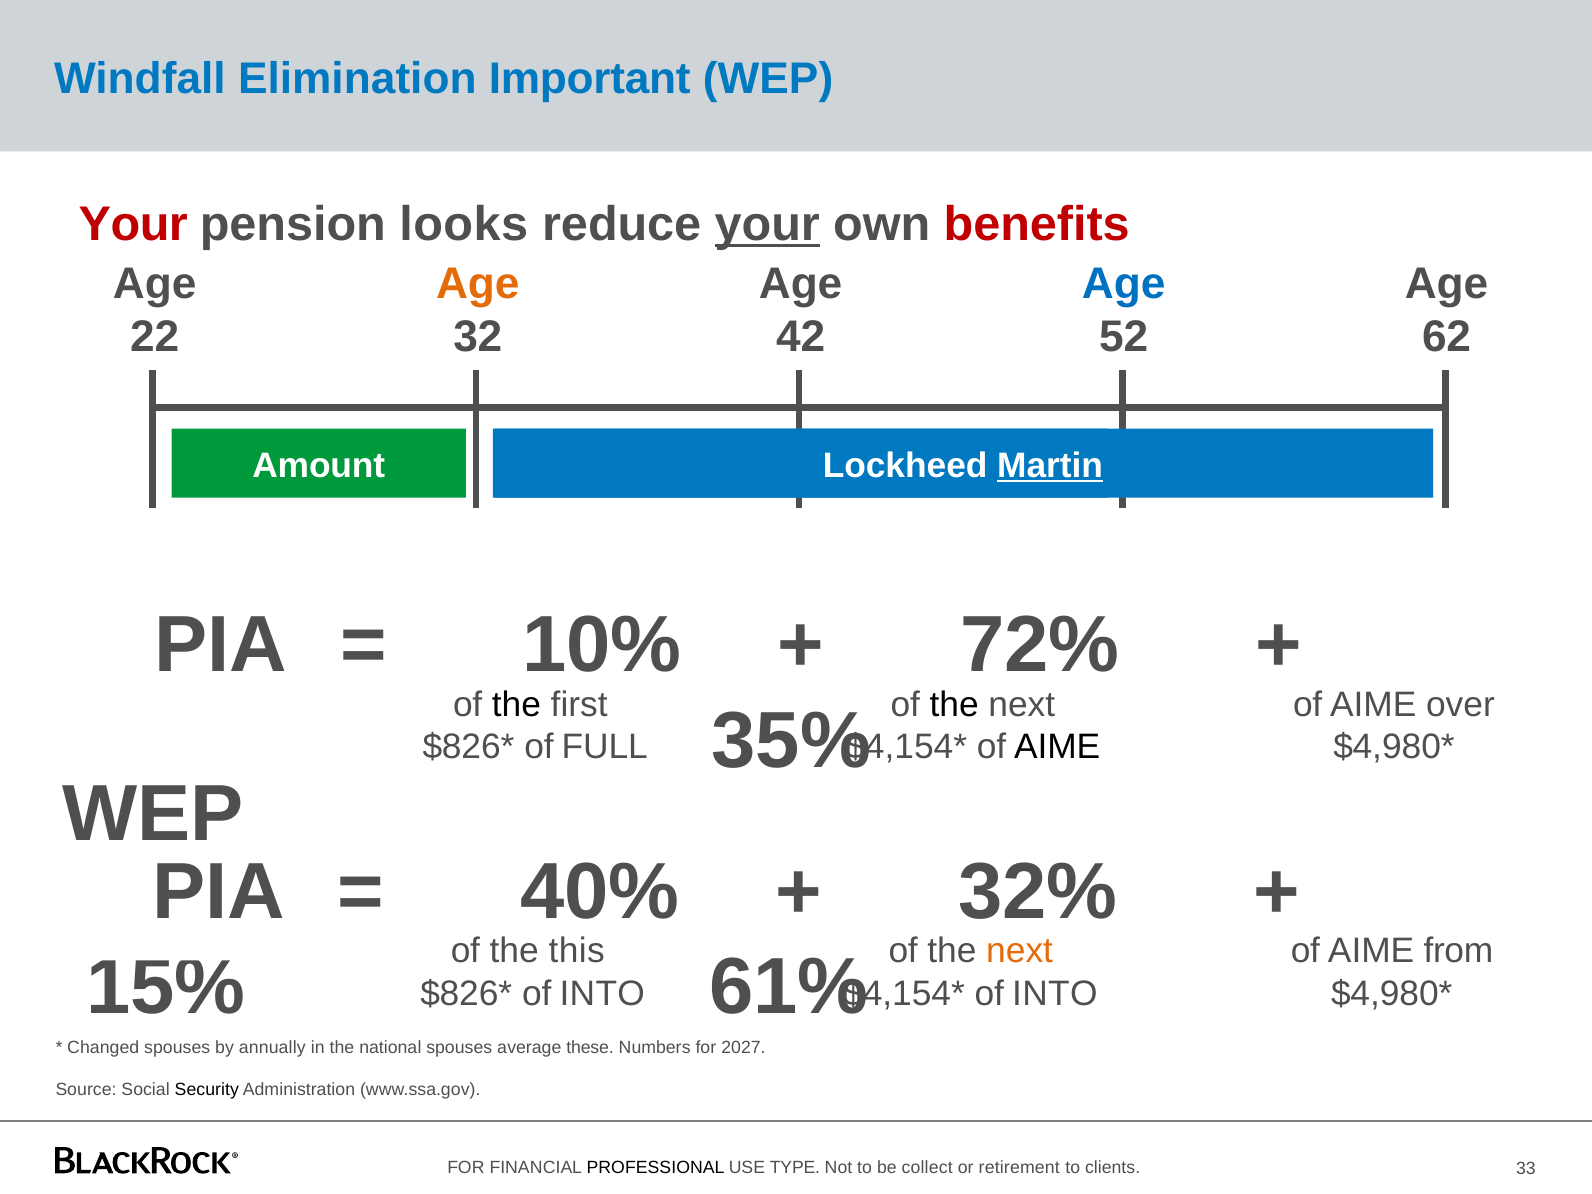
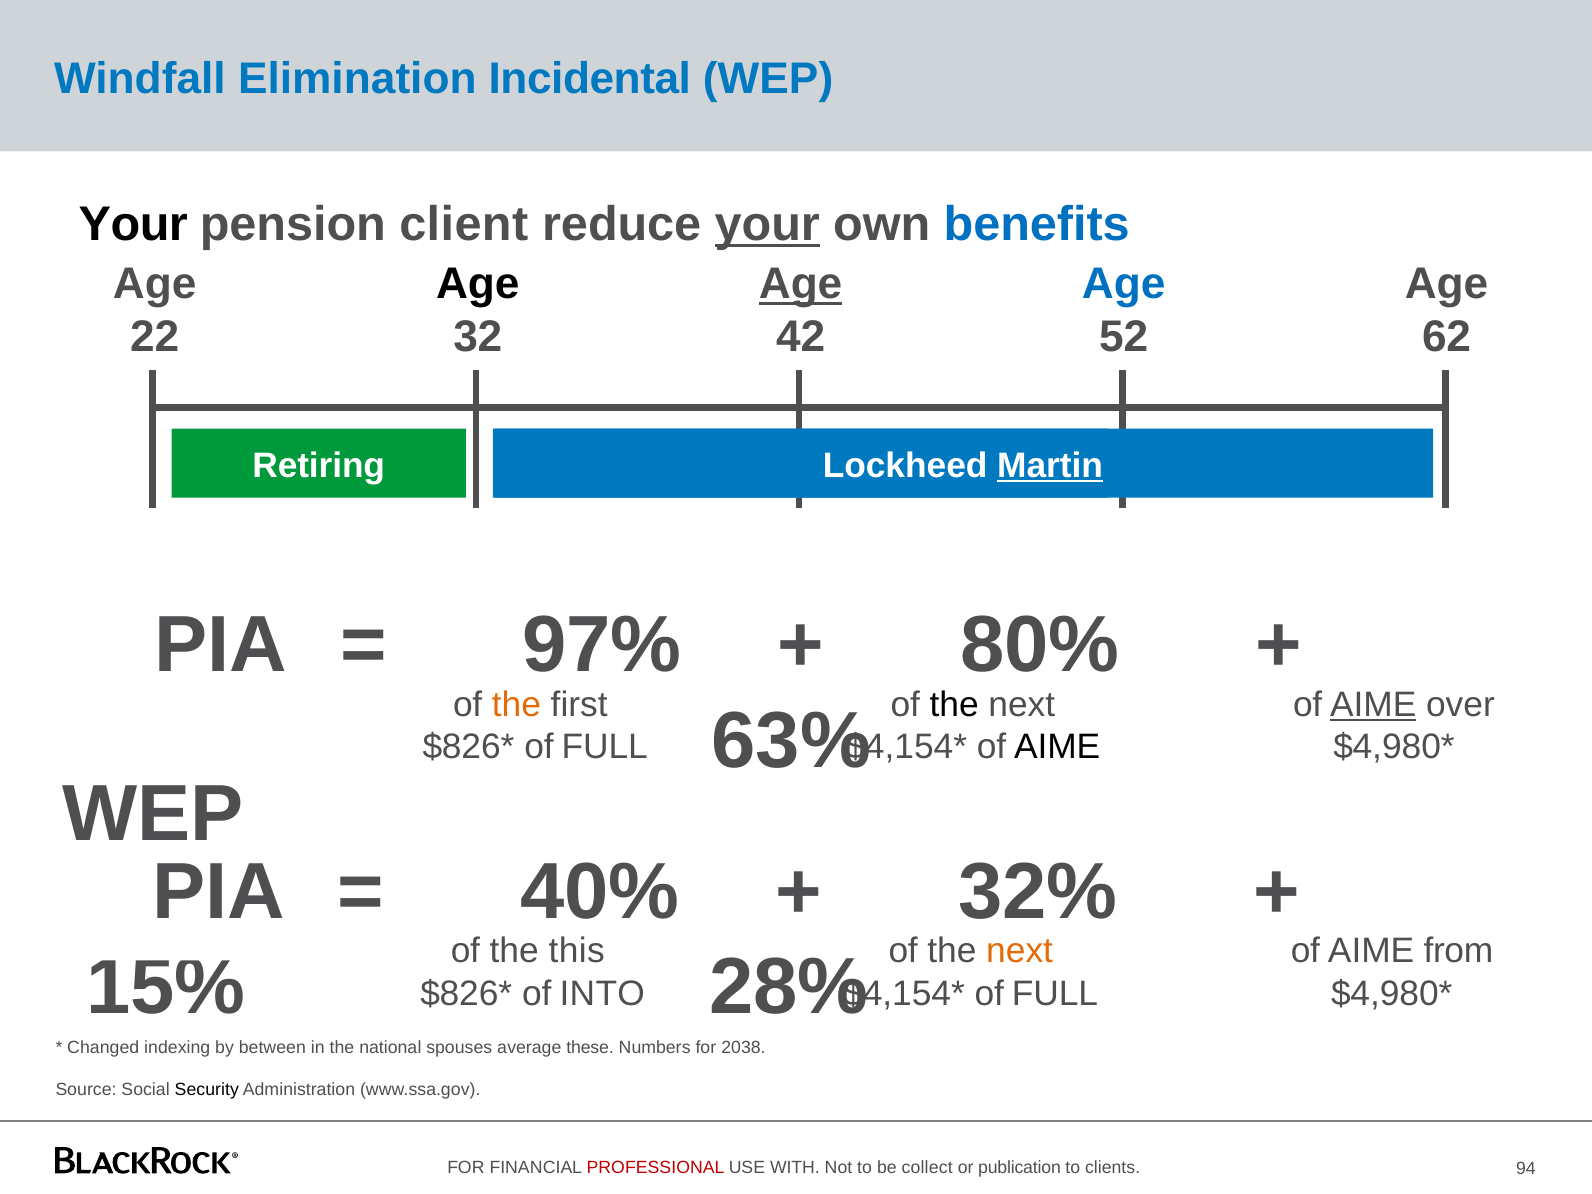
Important: Important -> Incidental
Your at (133, 224) colour: red -> black
looks: looks -> client
benefits colour: red -> blue
Age at (478, 284) colour: orange -> black
Age at (801, 284) underline: none -> present
Amount: Amount -> Retiring
10%: 10% -> 97%
72%: 72% -> 80%
the at (516, 705) colour: black -> orange
AIME at (1373, 705) underline: none -> present
35%: 35% -> 63%
61%: 61% -> 28%
INTO at (1055, 993): INTO -> FULL
Changed spouses: spouses -> indexing
annually: annually -> between
2027: 2027 -> 2038
PROFESSIONAL colour: black -> red
TYPE: TYPE -> WITH
retirement: retirement -> publication
33: 33 -> 94
